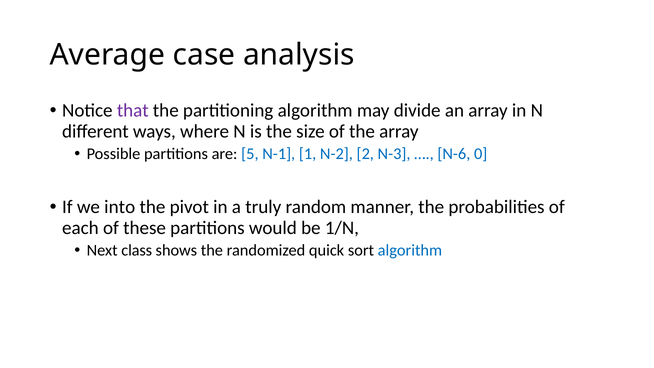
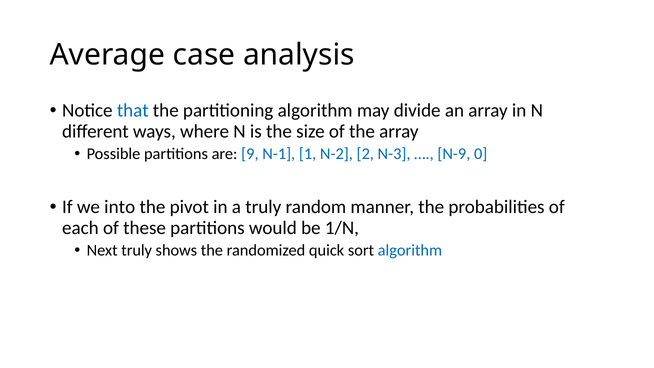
that colour: purple -> blue
5: 5 -> 9
N-6: N-6 -> N-9
Next class: class -> truly
